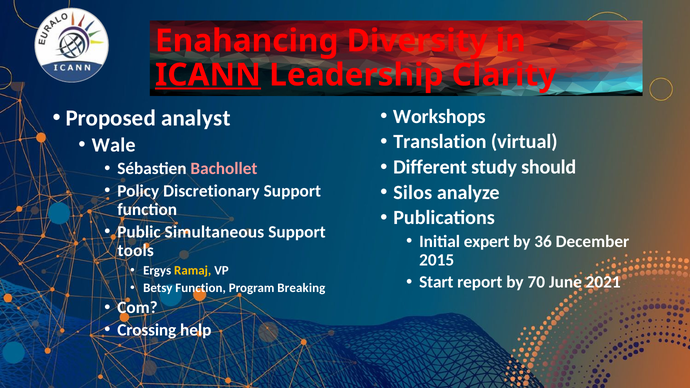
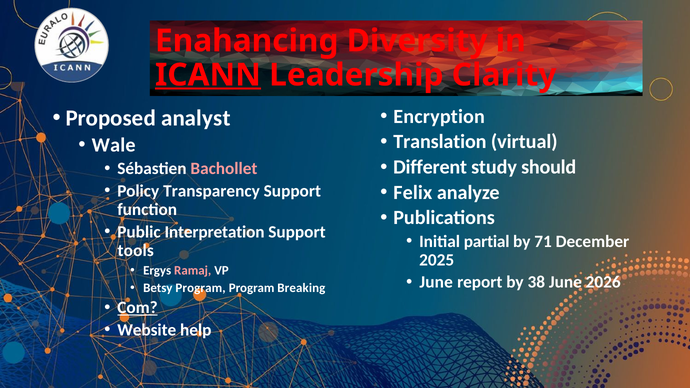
Workshops: Workshops -> Encryption
Discretionary: Discretionary -> Transparency
Silos: Silos -> Felix
Simultaneous: Simultaneous -> Interpretation
expert: expert -> partial
36: 36 -> 71
2015: 2015 -> 2025
Ramaj colour: yellow -> pink
Start at (436, 282): Start -> June
70: 70 -> 38
2021: 2021 -> 2026
Betsy Function: Function -> Program
Com underline: none -> present
Crossing: Crossing -> Website
